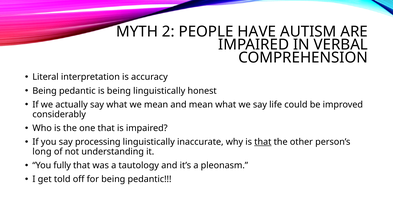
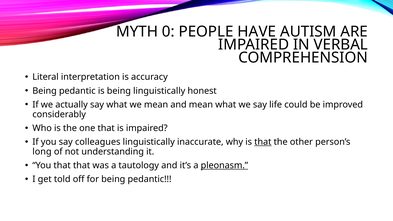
2: 2 -> 0
processing: processing -> colleagues
You fully: fully -> that
pleonasm underline: none -> present
